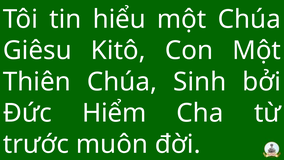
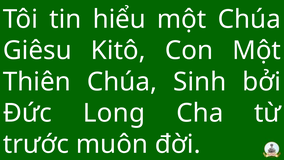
Hiểm: Hiểm -> Long
